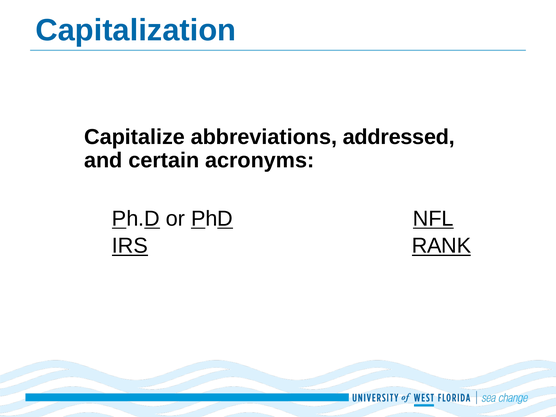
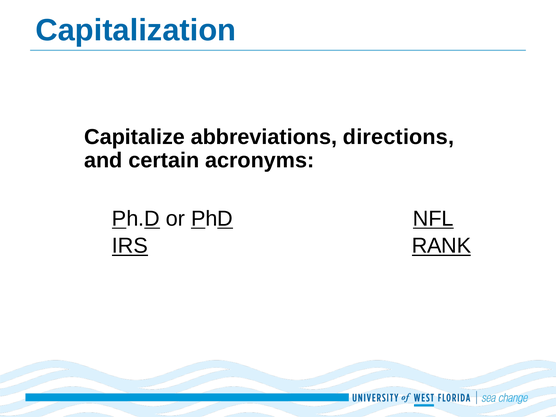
addressed: addressed -> directions
